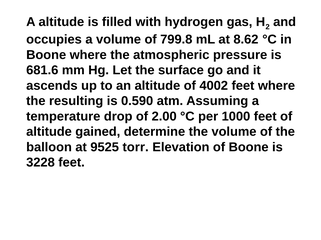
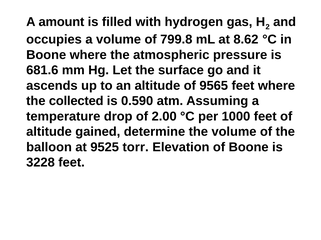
A altitude: altitude -> amount
4002: 4002 -> 9565
resulting: resulting -> collected
